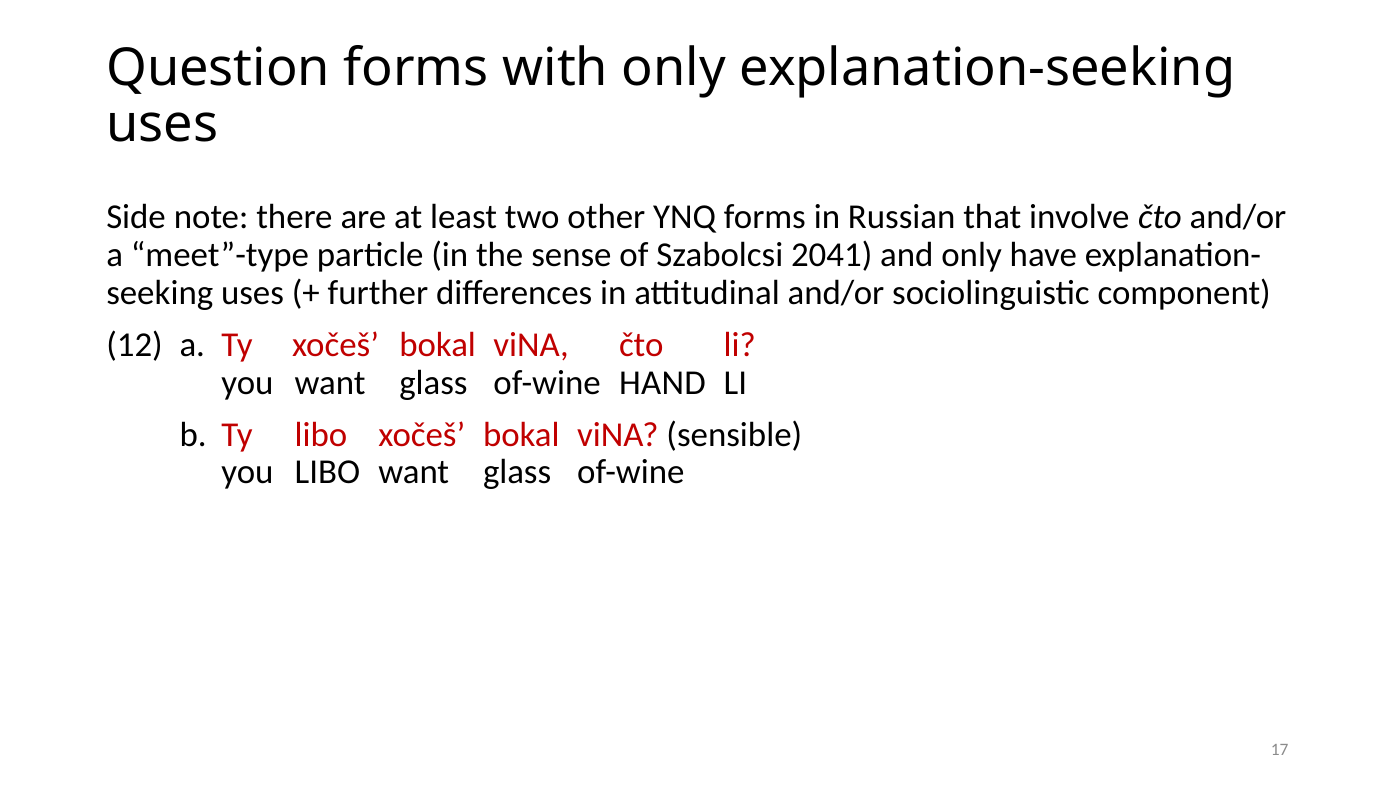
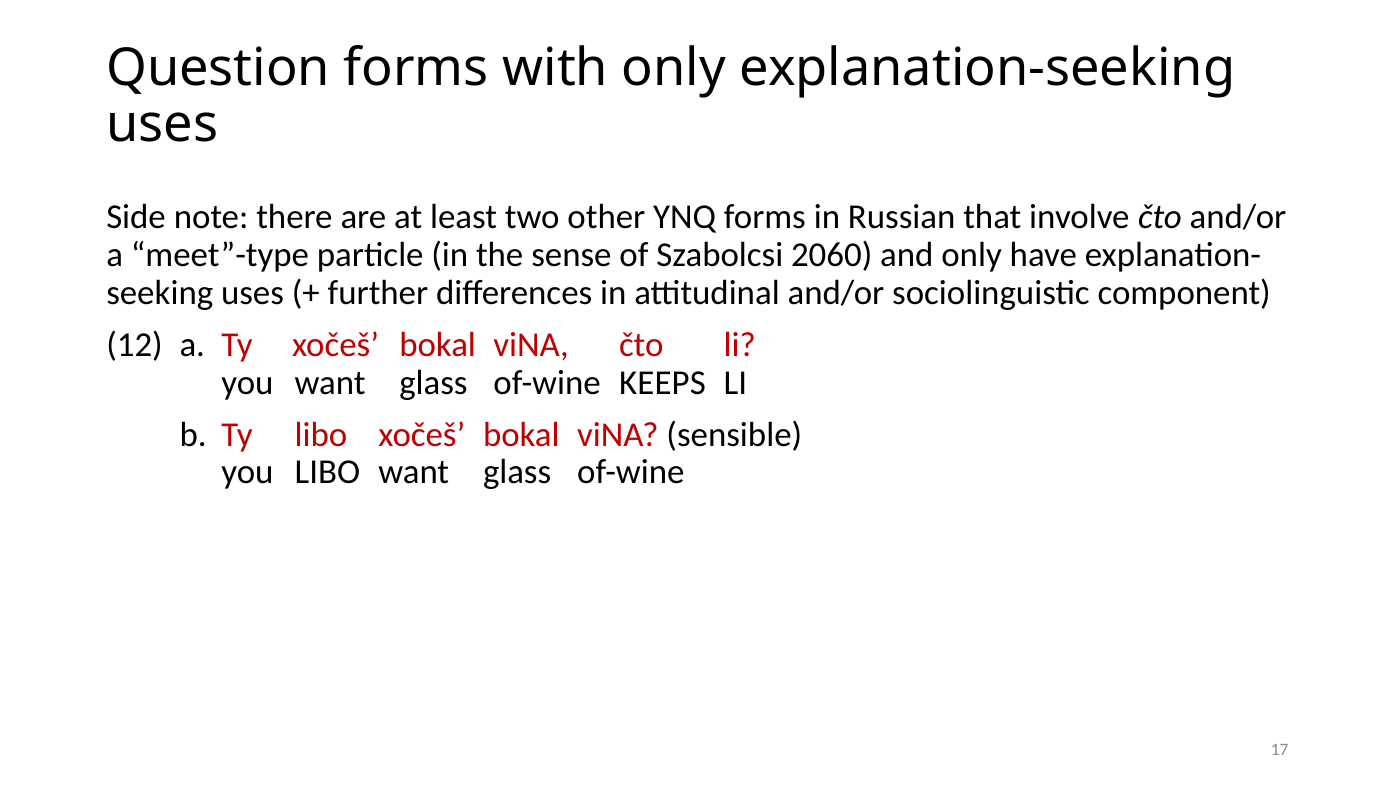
2041: 2041 -> 2060
HAND: HAND -> KEEPS
